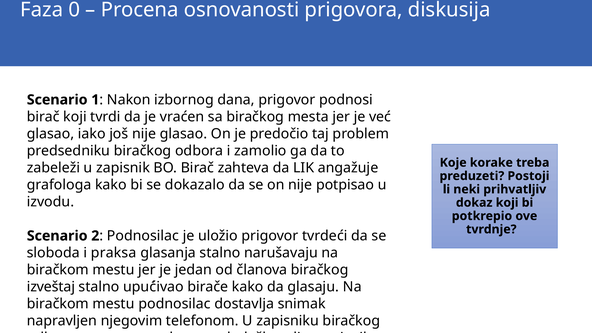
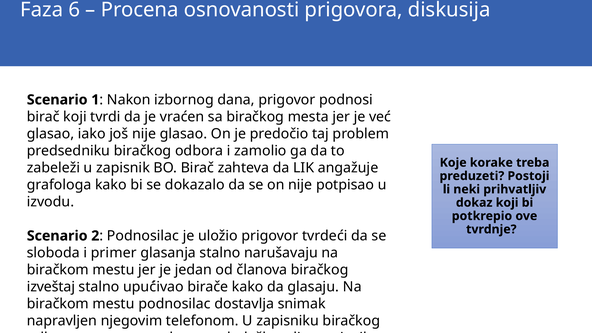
0: 0 -> 6
praksa: praksa -> primer
